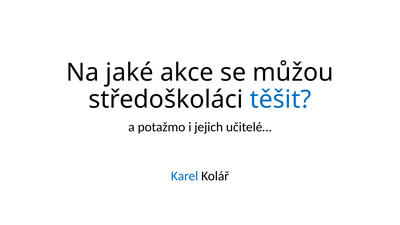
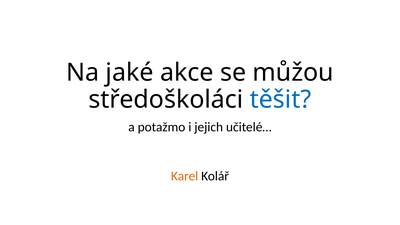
Karel colour: blue -> orange
